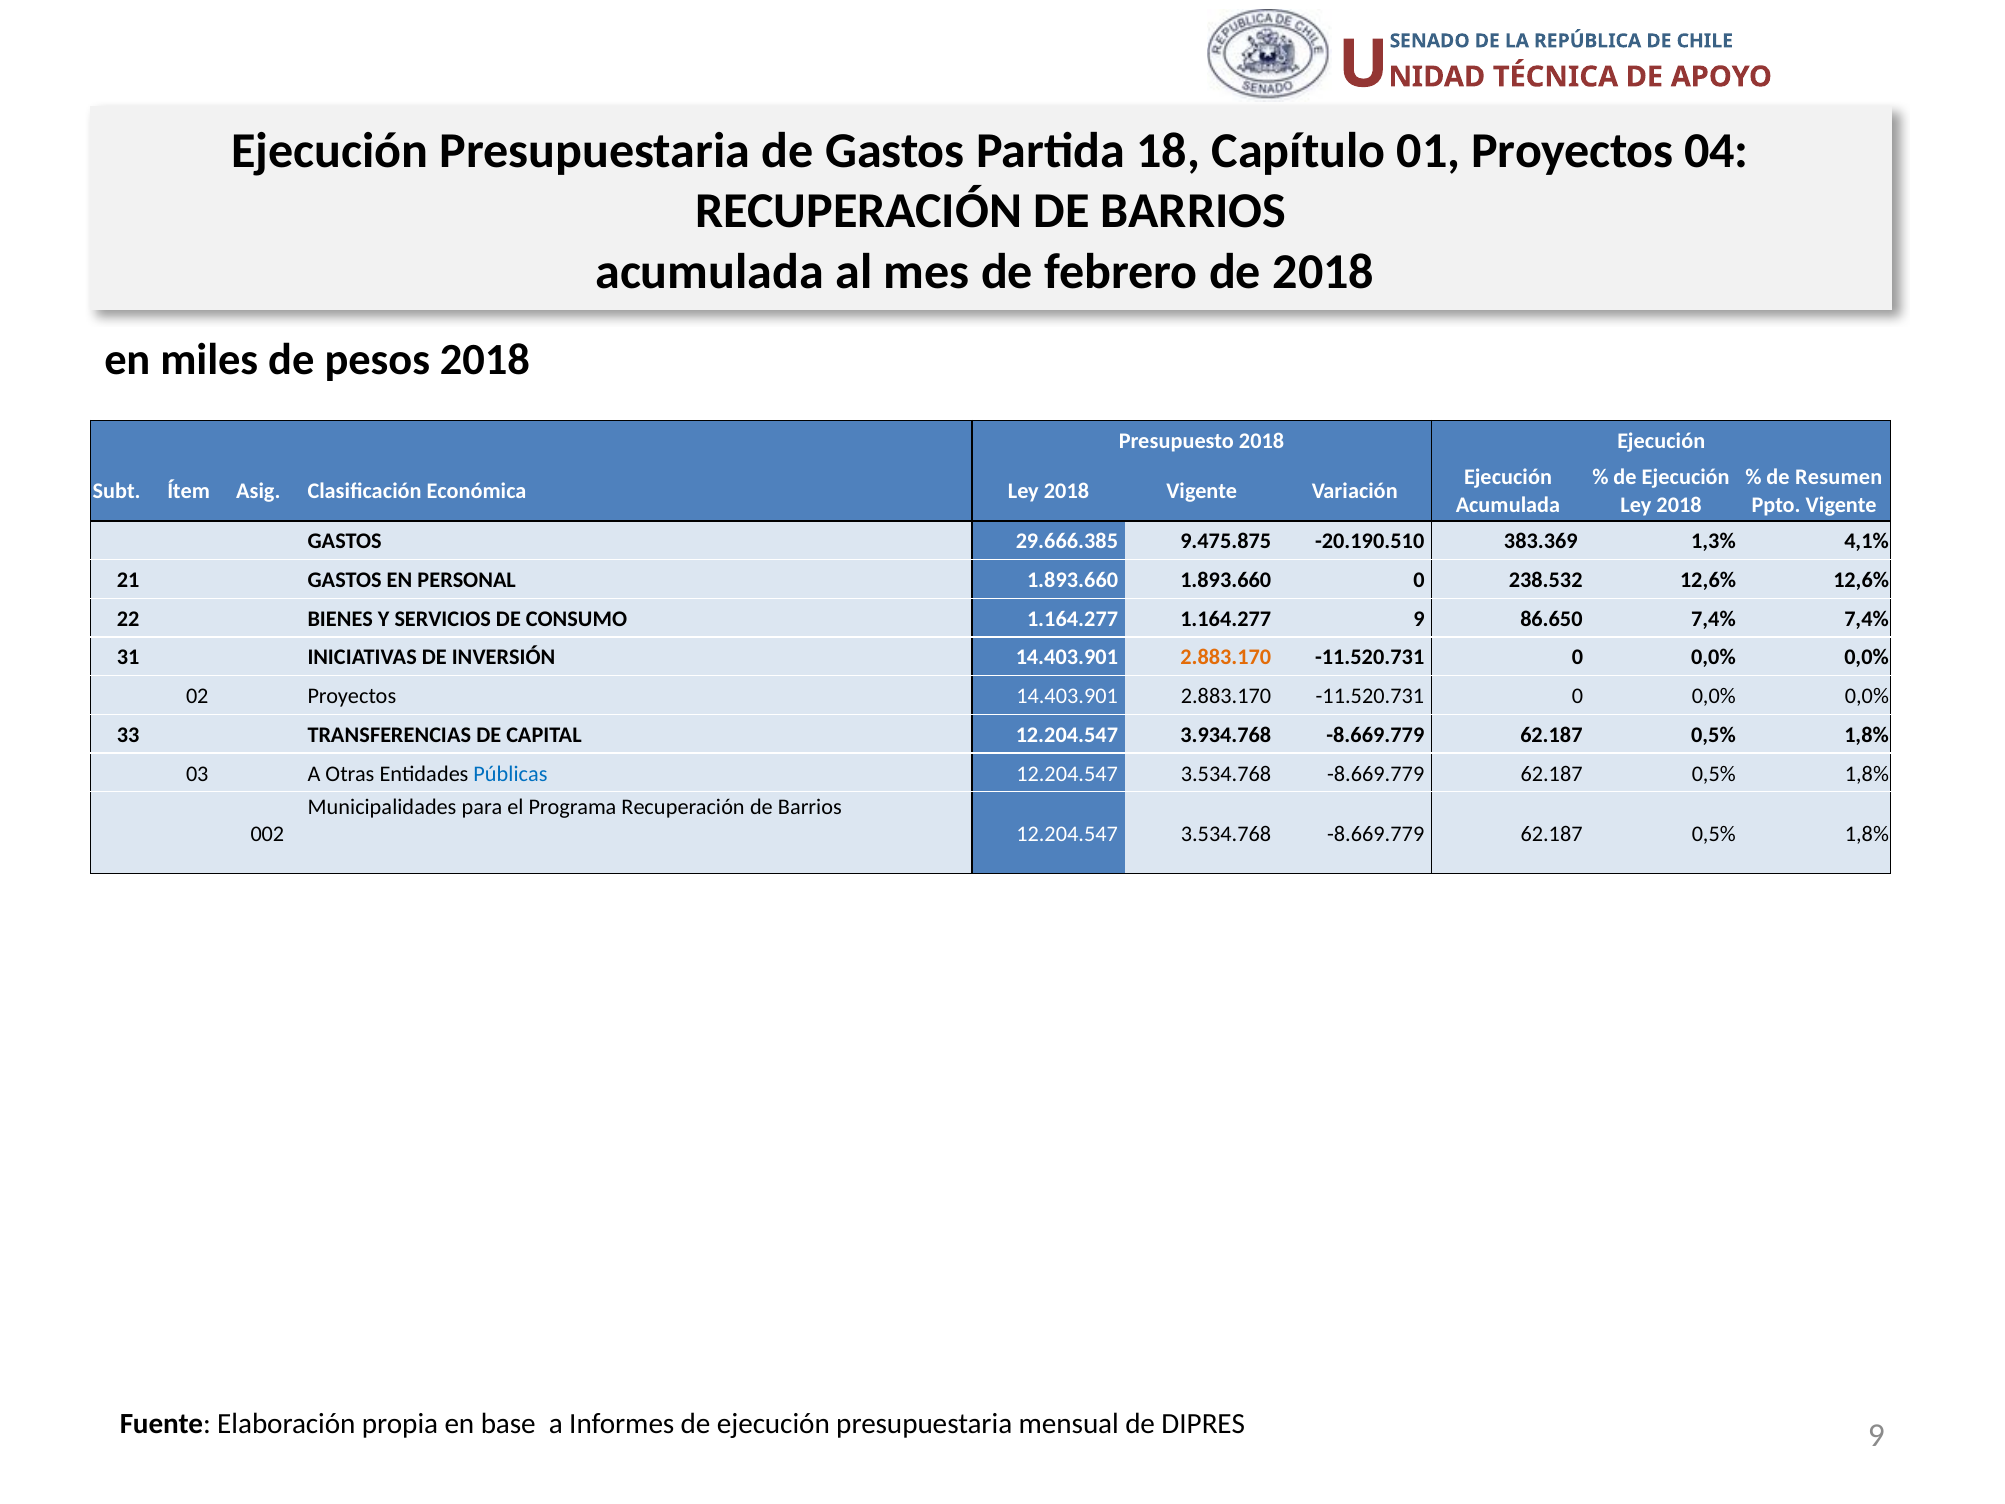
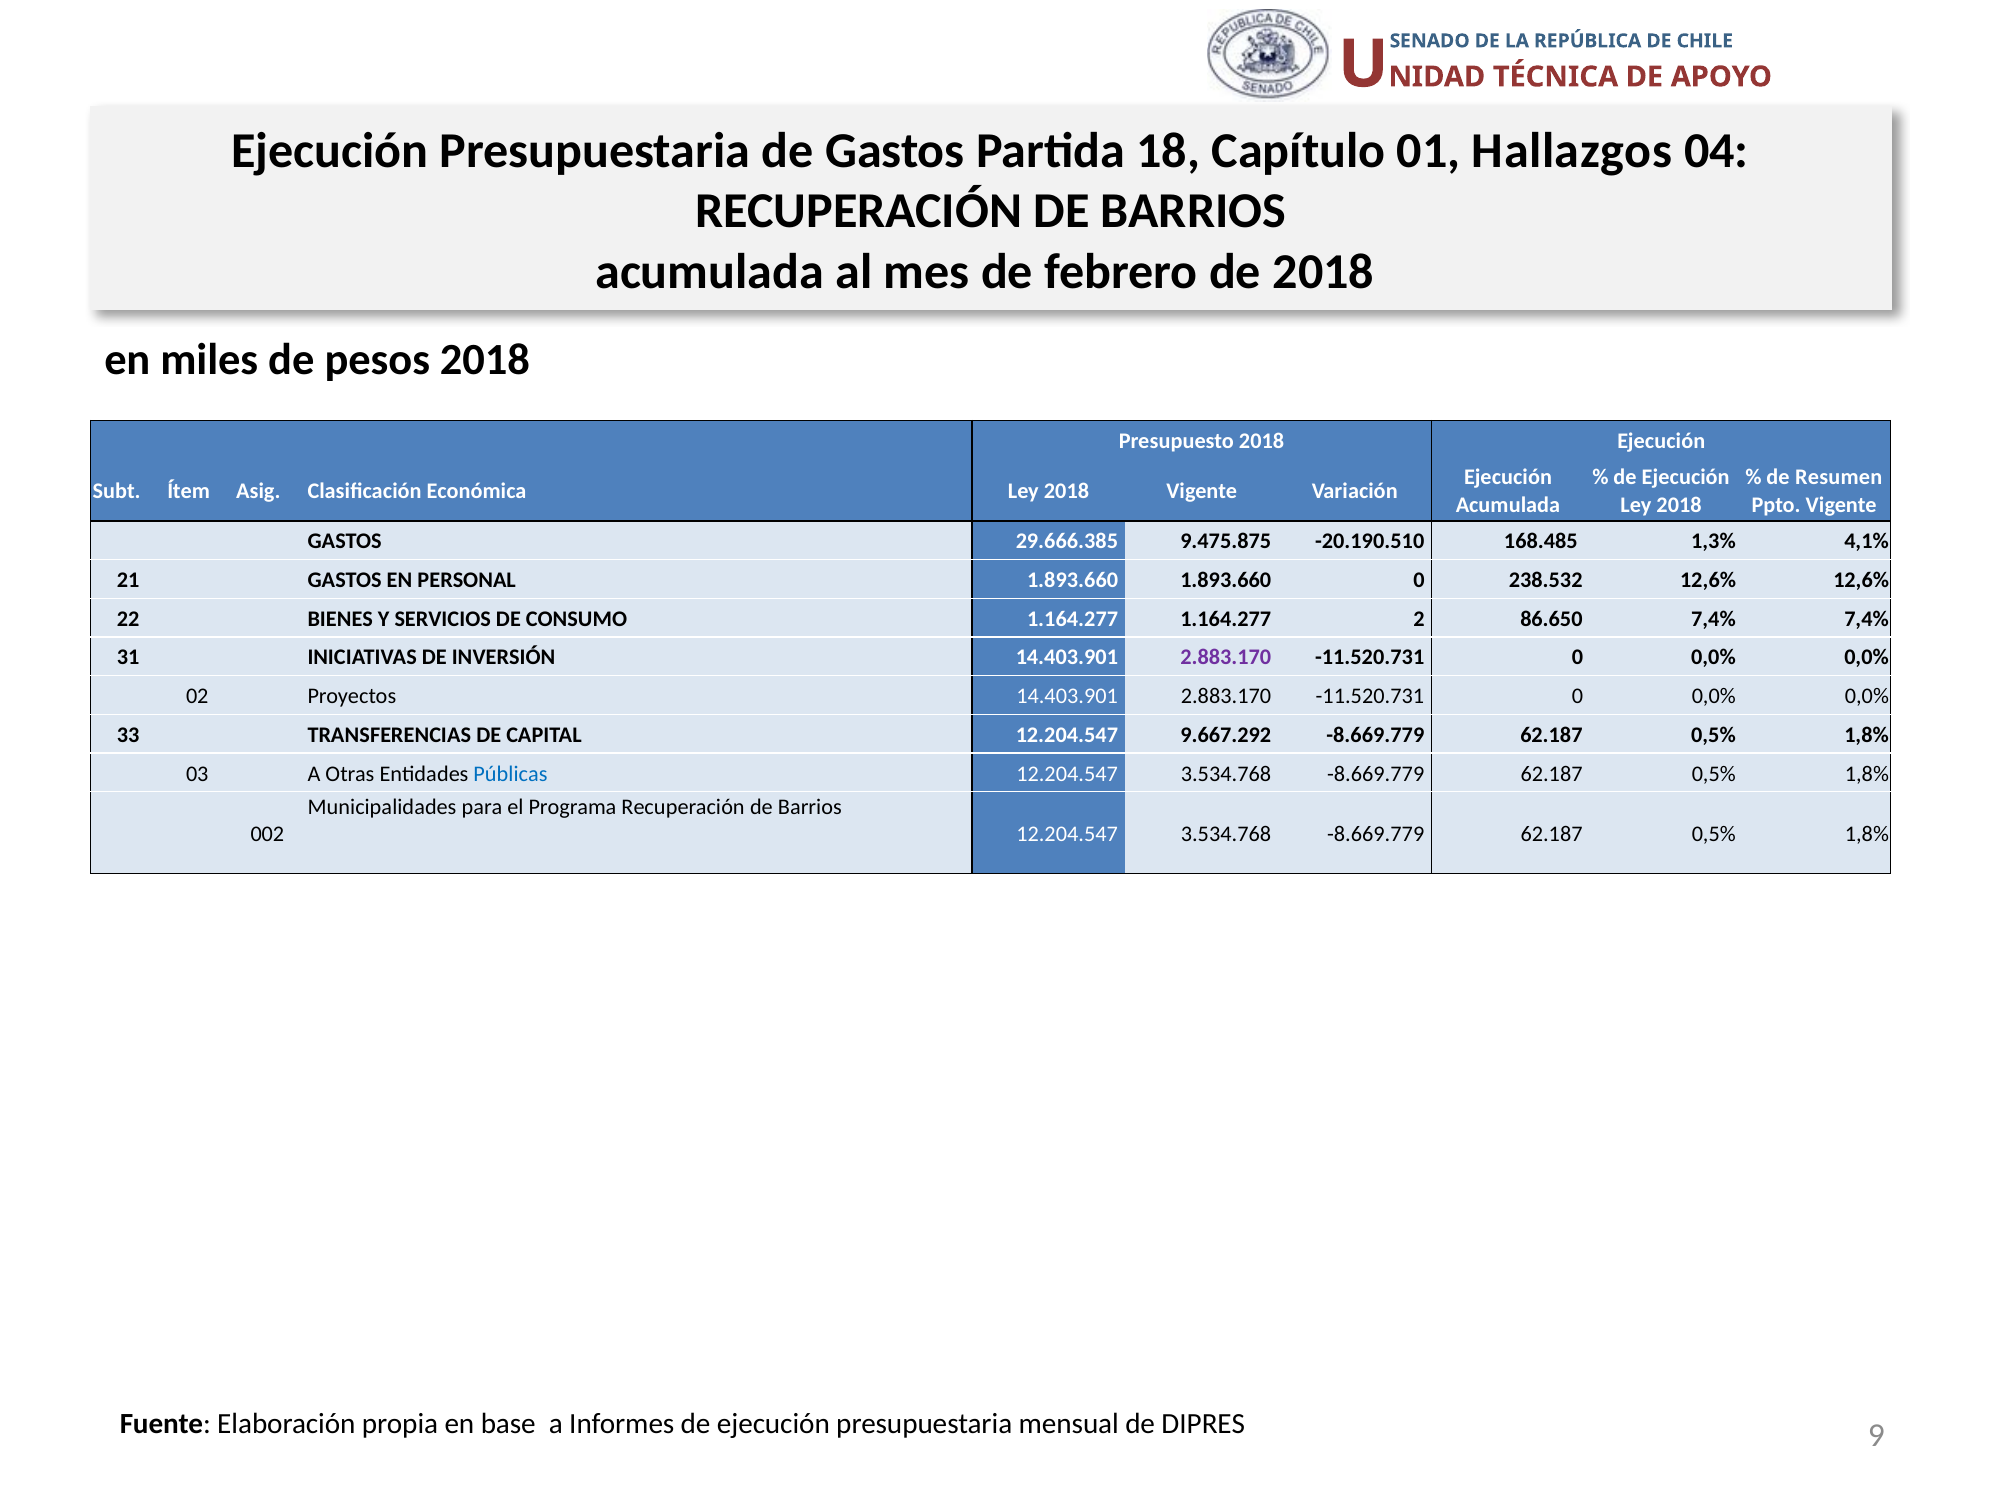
01 Proyectos: Proyectos -> Hallazgos
383.369: 383.369 -> 168.485
1.164.277 9: 9 -> 2
2.883.170 at (1226, 658) colour: orange -> purple
3.934.768: 3.934.768 -> 9.667.292
